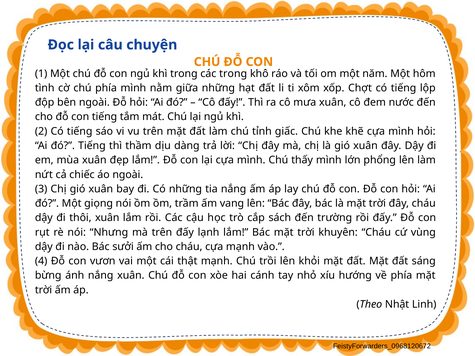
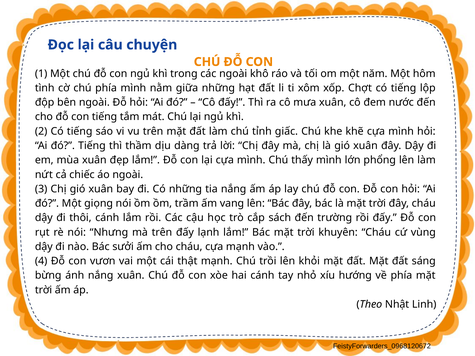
các trong: trong -> ngoài
thôi xuân: xuân -> cánh
